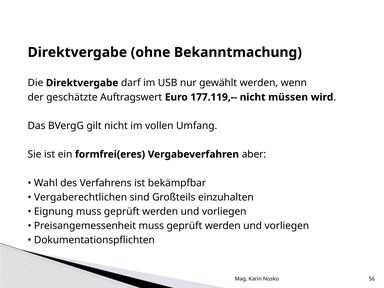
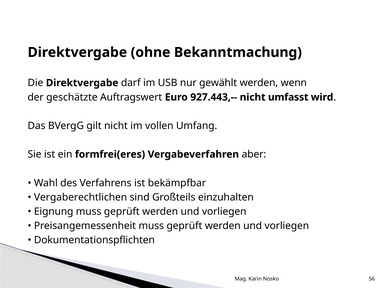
177.119,--: 177.119,-- -> 927.443,--
müssen: müssen -> umfasst
